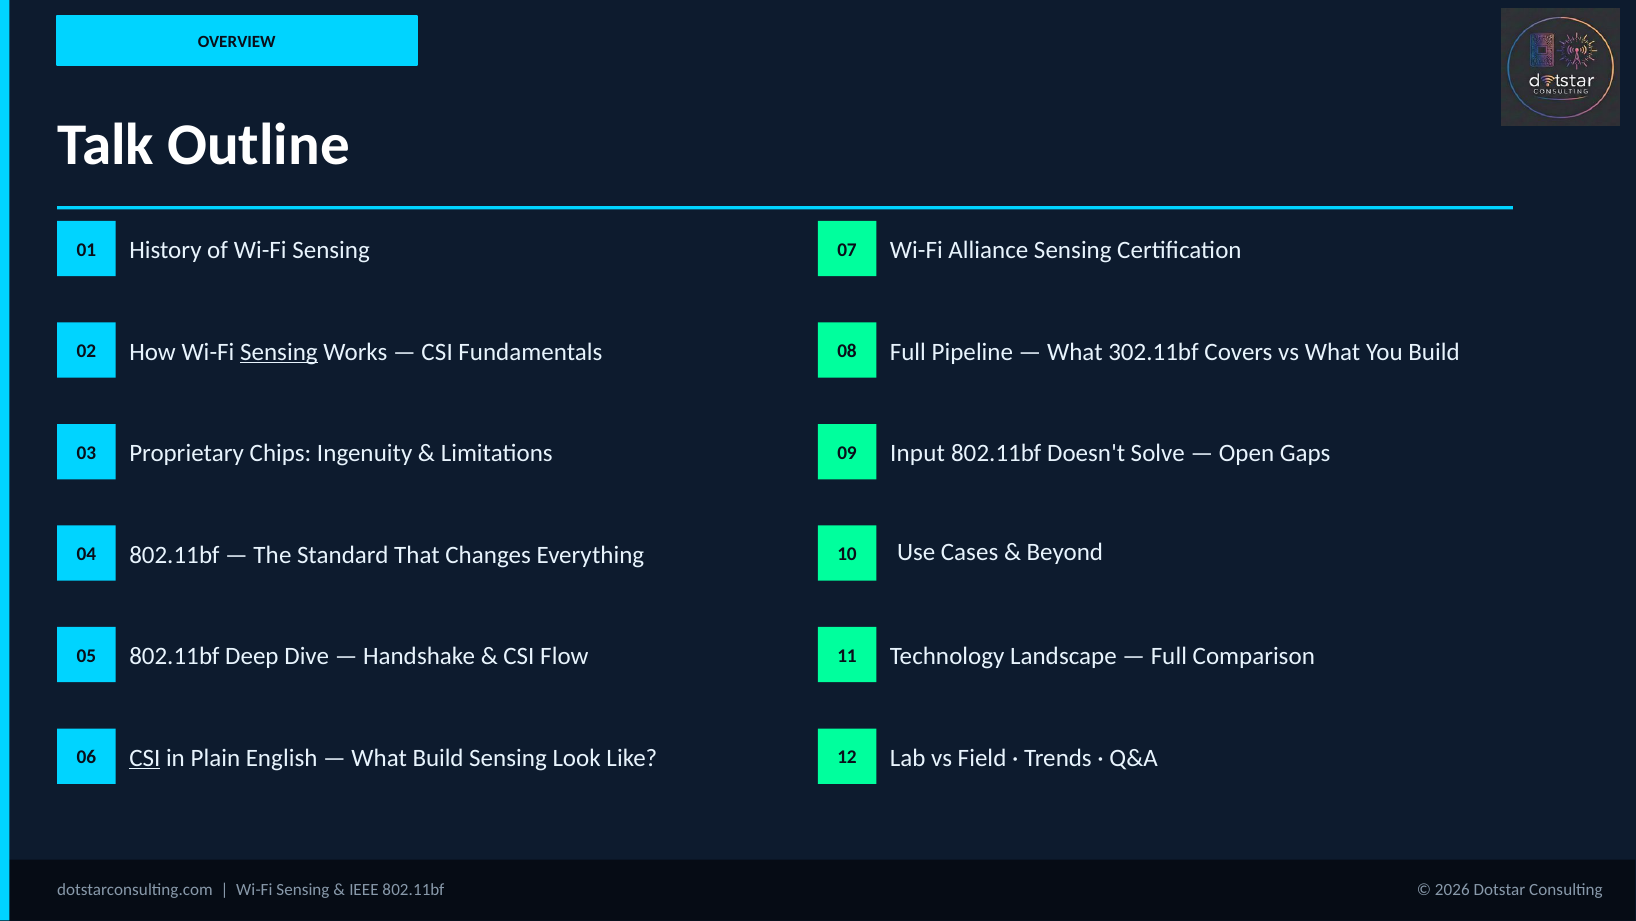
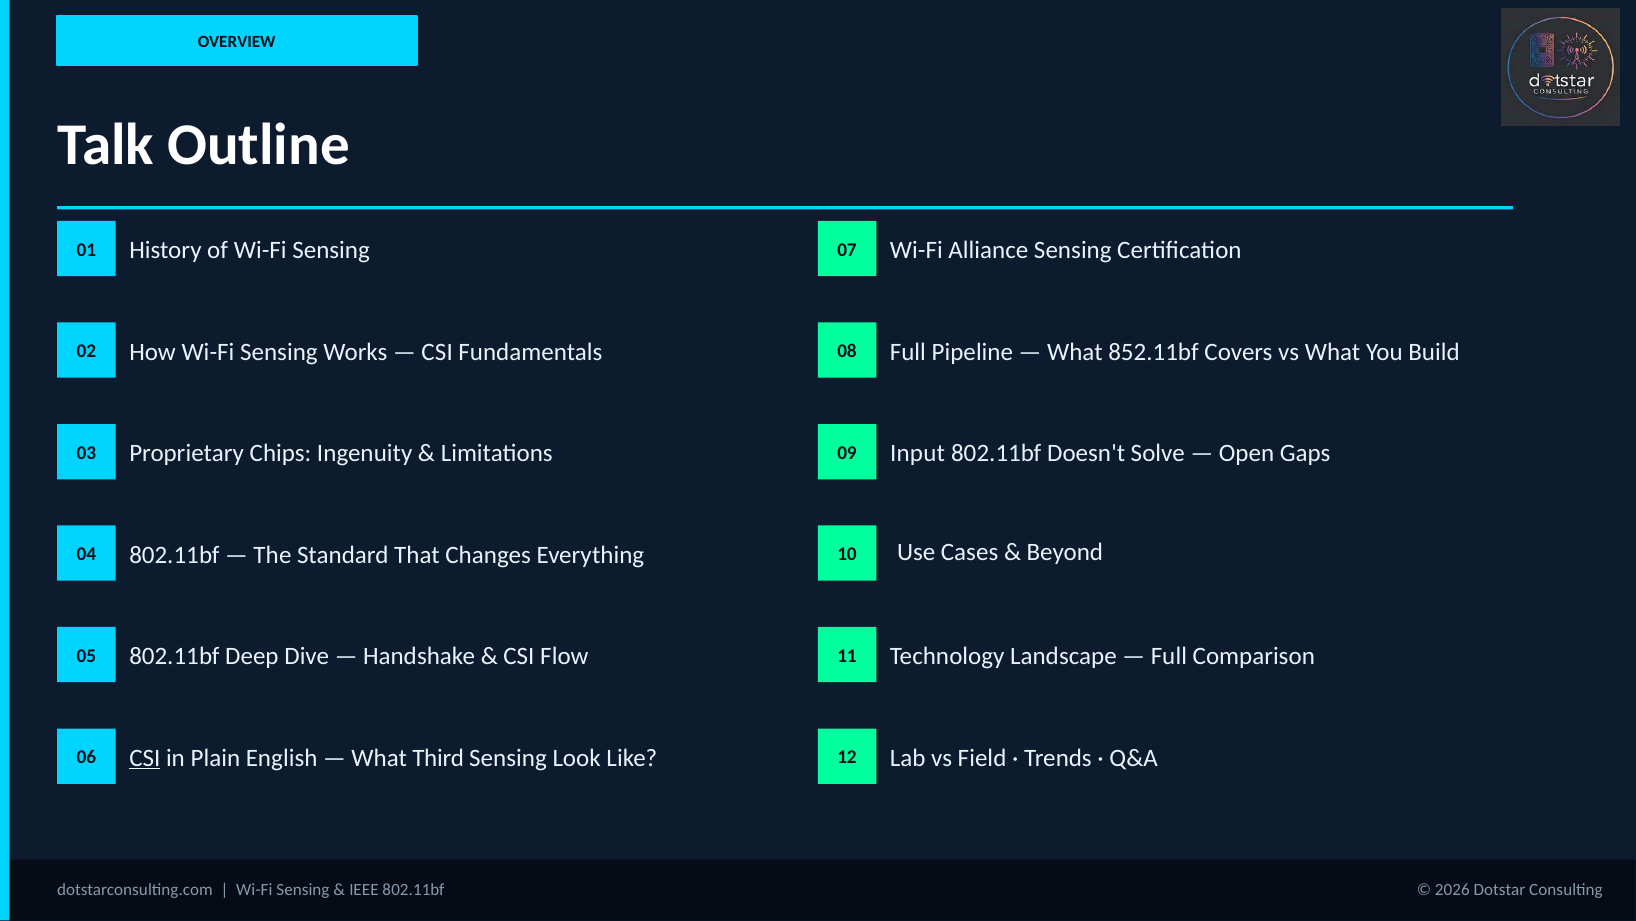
Sensing at (279, 352) underline: present -> none
302.11bf: 302.11bf -> 852.11bf
What Build: Build -> Third
